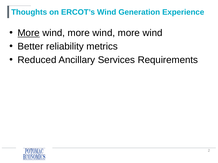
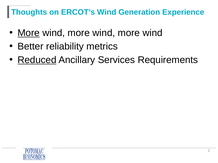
Reduced underline: none -> present
